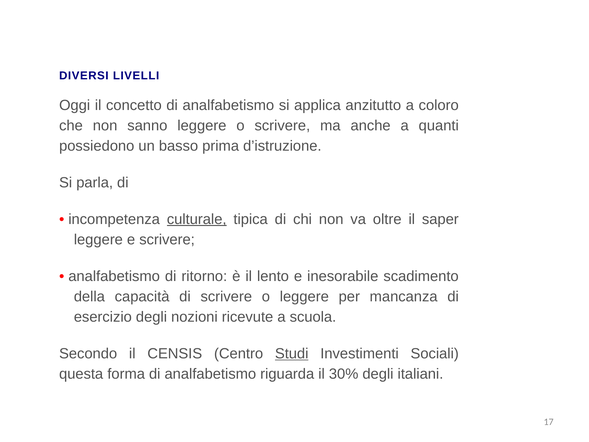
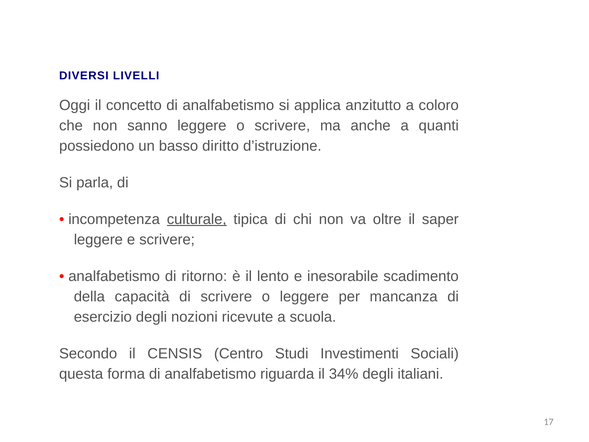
prima: prima -> diritto
Studi underline: present -> none
30%: 30% -> 34%
